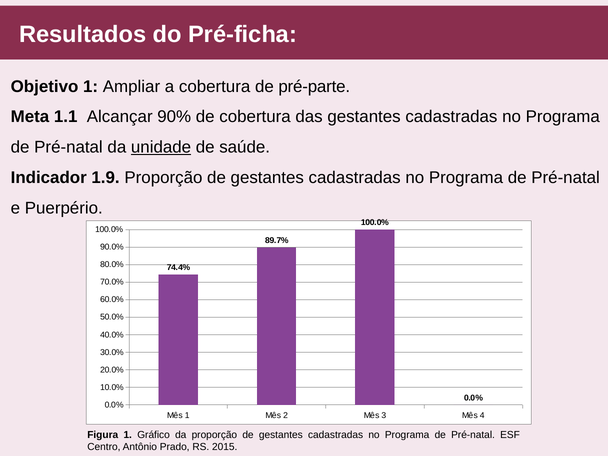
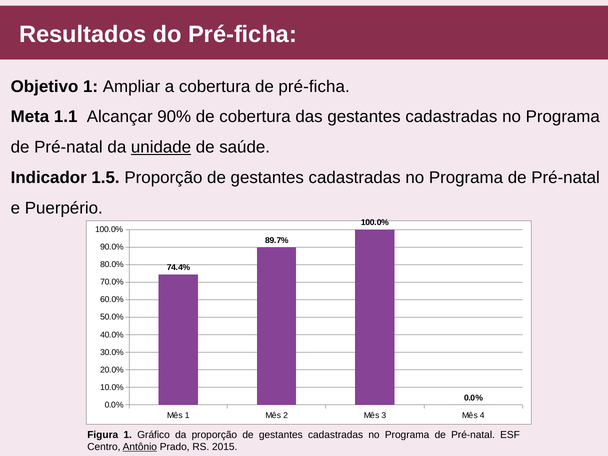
de pré-parte: pré-parte -> pré-ficha
1.9: 1.9 -> 1.5
Antônio underline: none -> present
